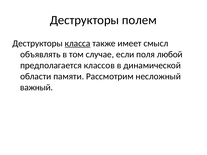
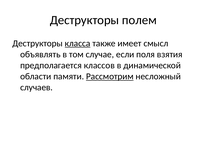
любой: любой -> взятия
Рассмотрим underline: none -> present
важный: важный -> случаев
